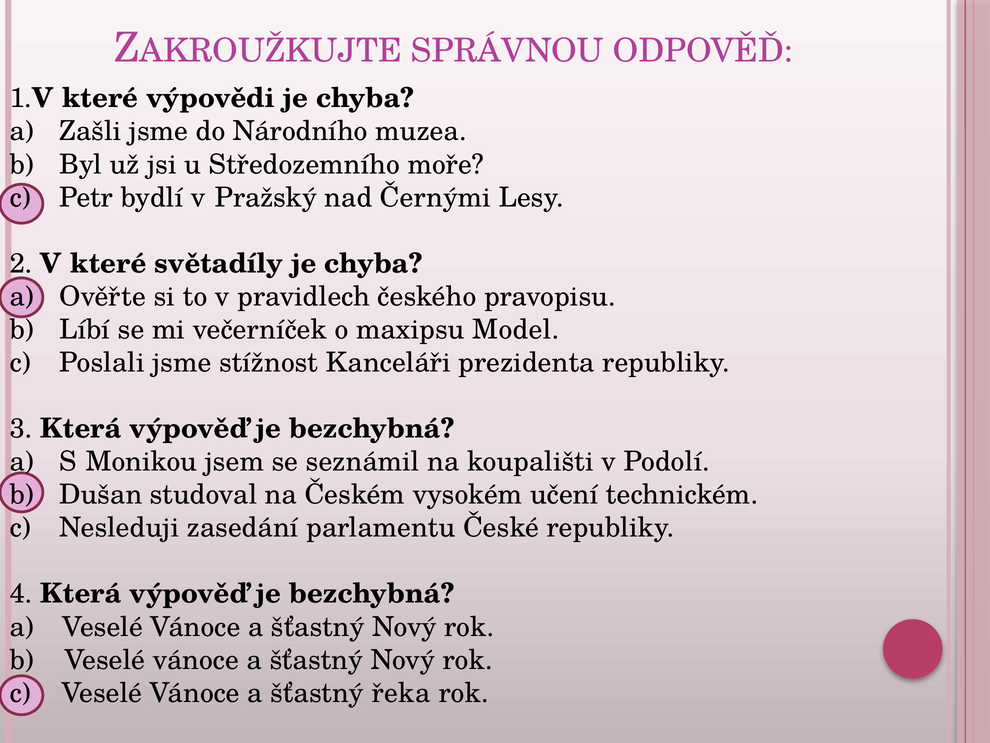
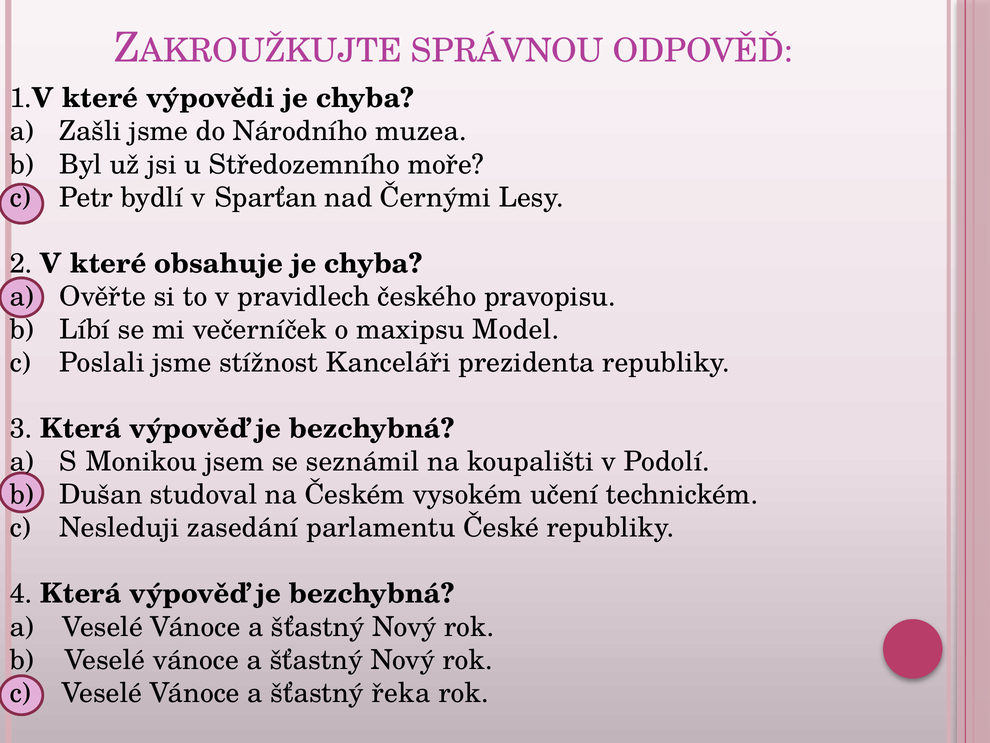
Pražský: Pražský -> Sparťan
světadíly: světadíly -> obsahuje
